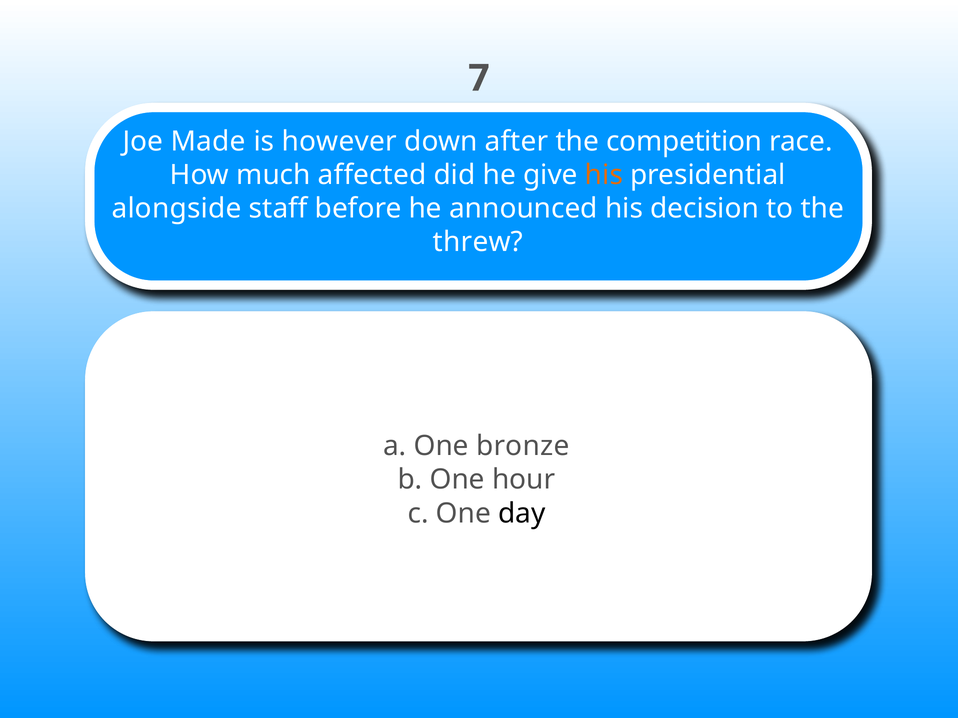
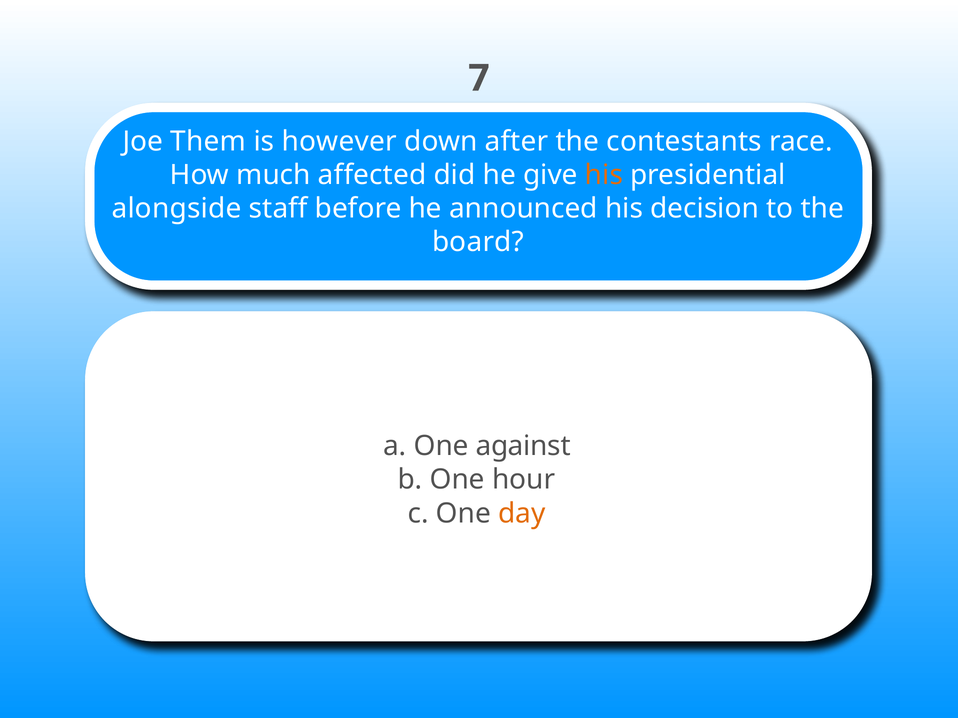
Made: Made -> Them
competition: competition -> contestants
threw: threw -> board
bronze: bronze -> against
day colour: black -> orange
